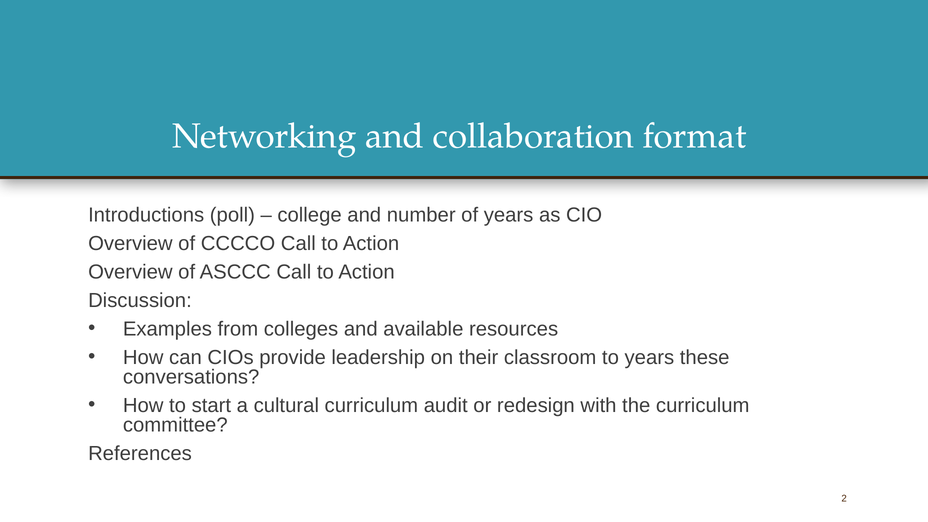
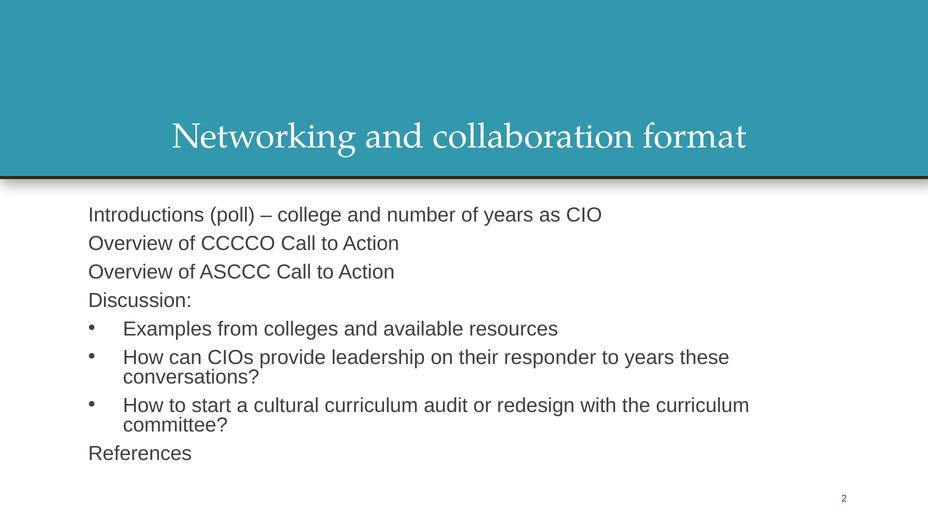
classroom: classroom -> responder
